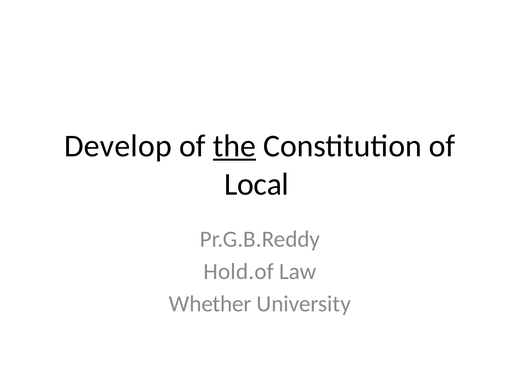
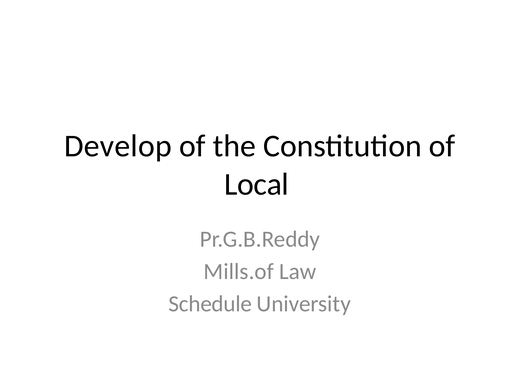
the underline: present -> none
Hold.of: Hold.of -> Mills.of
Whether: Whether -> Schedule
